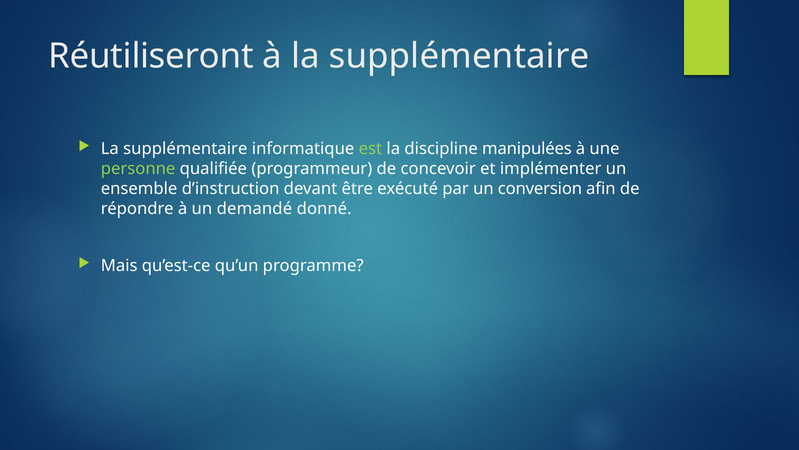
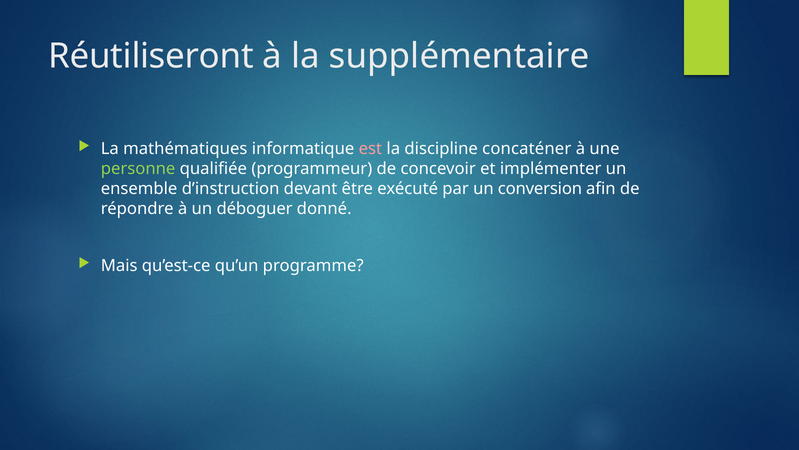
supplémentaire at (185, 149): supplémentaire -> mathématiques
est colour: light green -> pink
manipulées: manipulées -> concaténer
demandé: demandé -> déboguer
